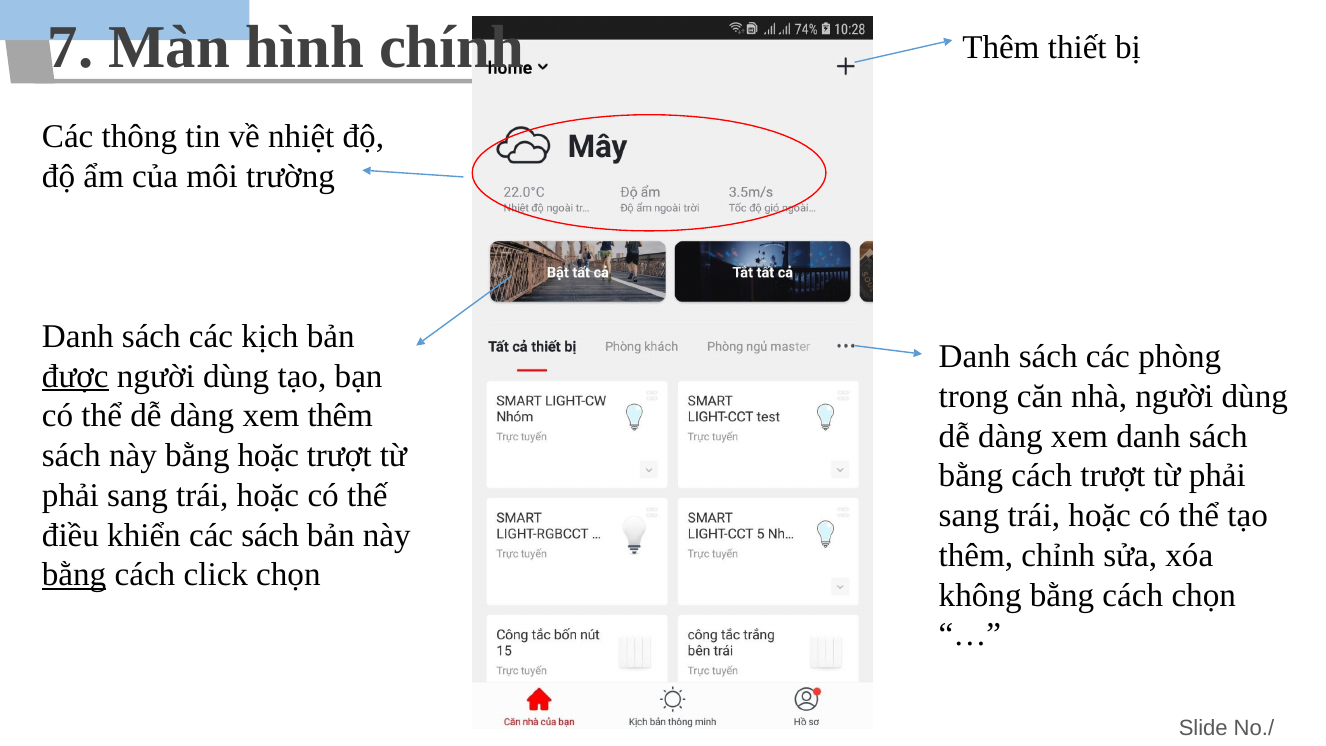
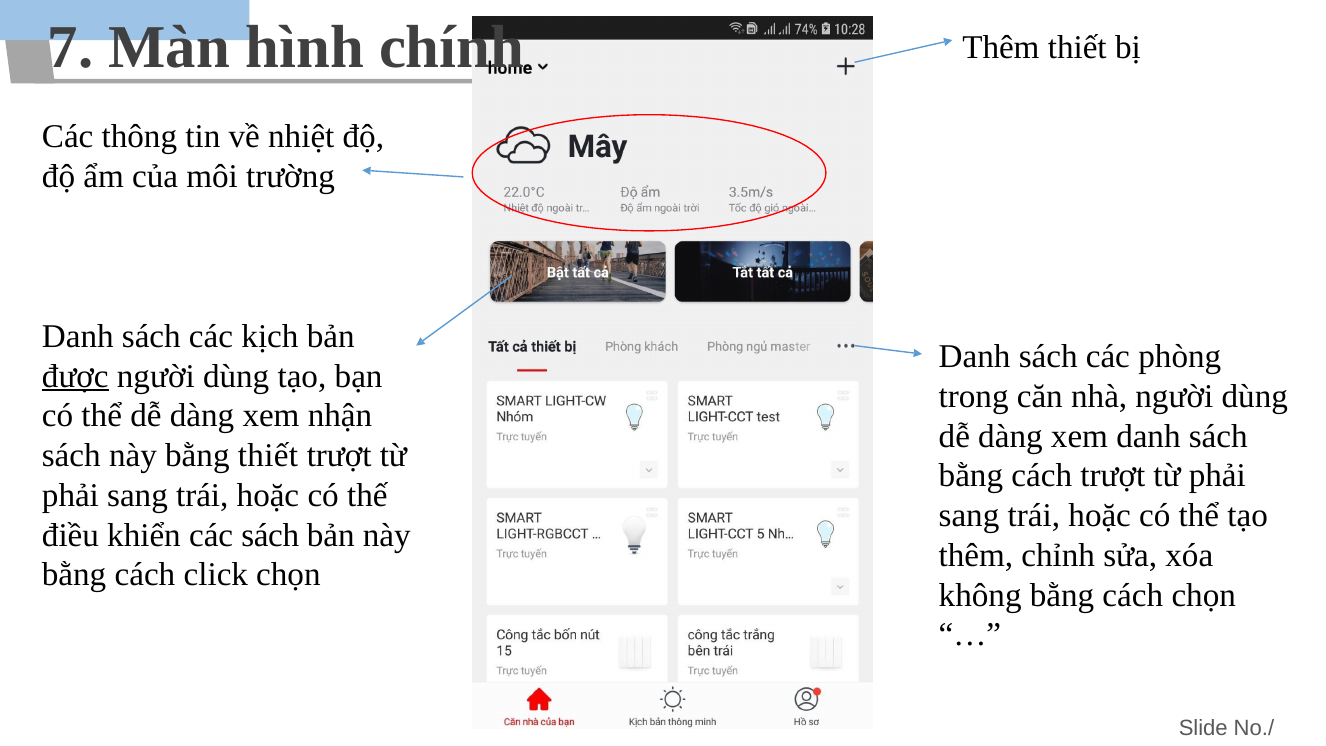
xem thêm: thêm -> nhận
bằng hoặc: hoặc -> thiết
bằng at (74, 575) underline: present -> none
